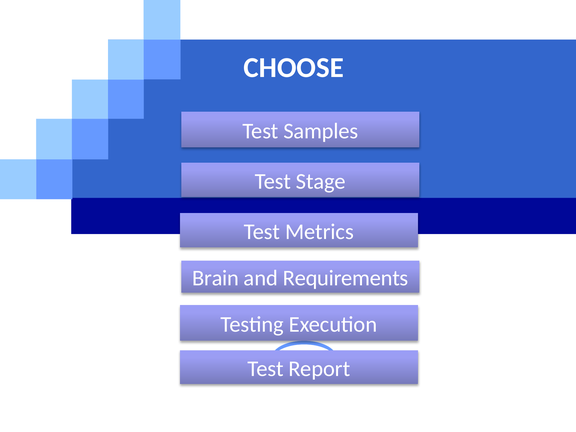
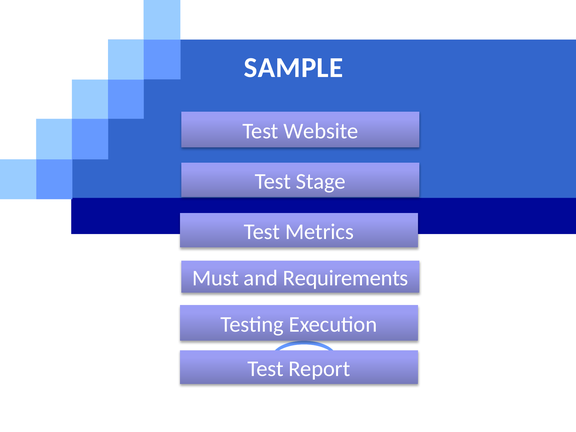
CHOOSE: CHOOSE -> SAMPLE
Samples: Samples -> Website
Brain: Brain -> Must
